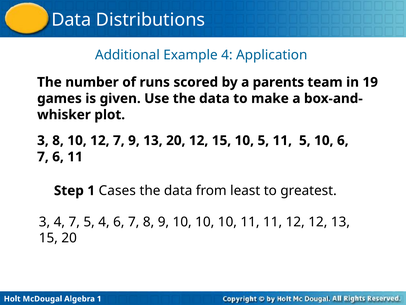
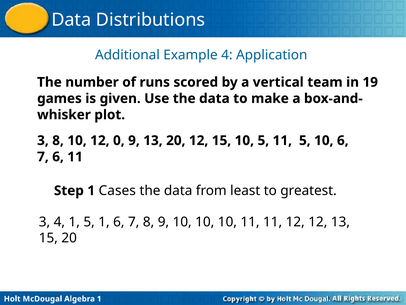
parents: parents -> vertical
12 7: 7 -> 0
4 7: 7 -> 1
5 4: 4 -> 1
